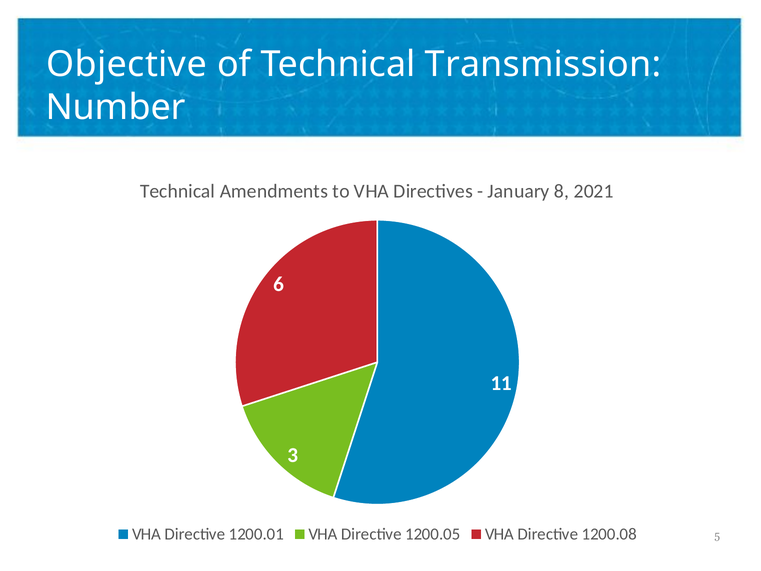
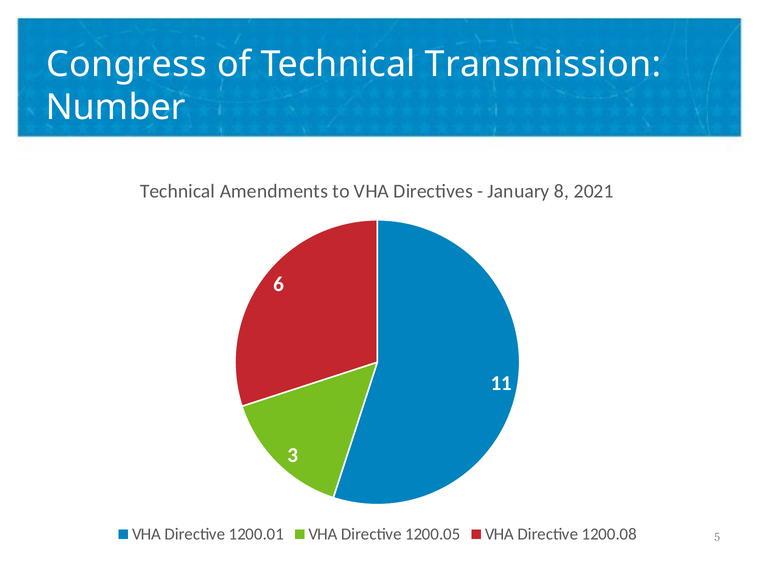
Objective: Objective -> Congress
